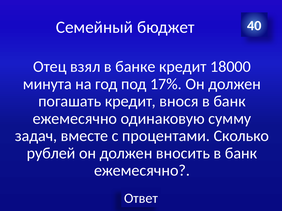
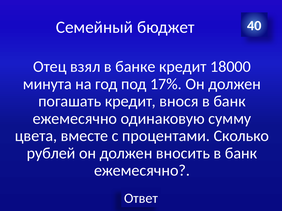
задач: задач -> цвета
